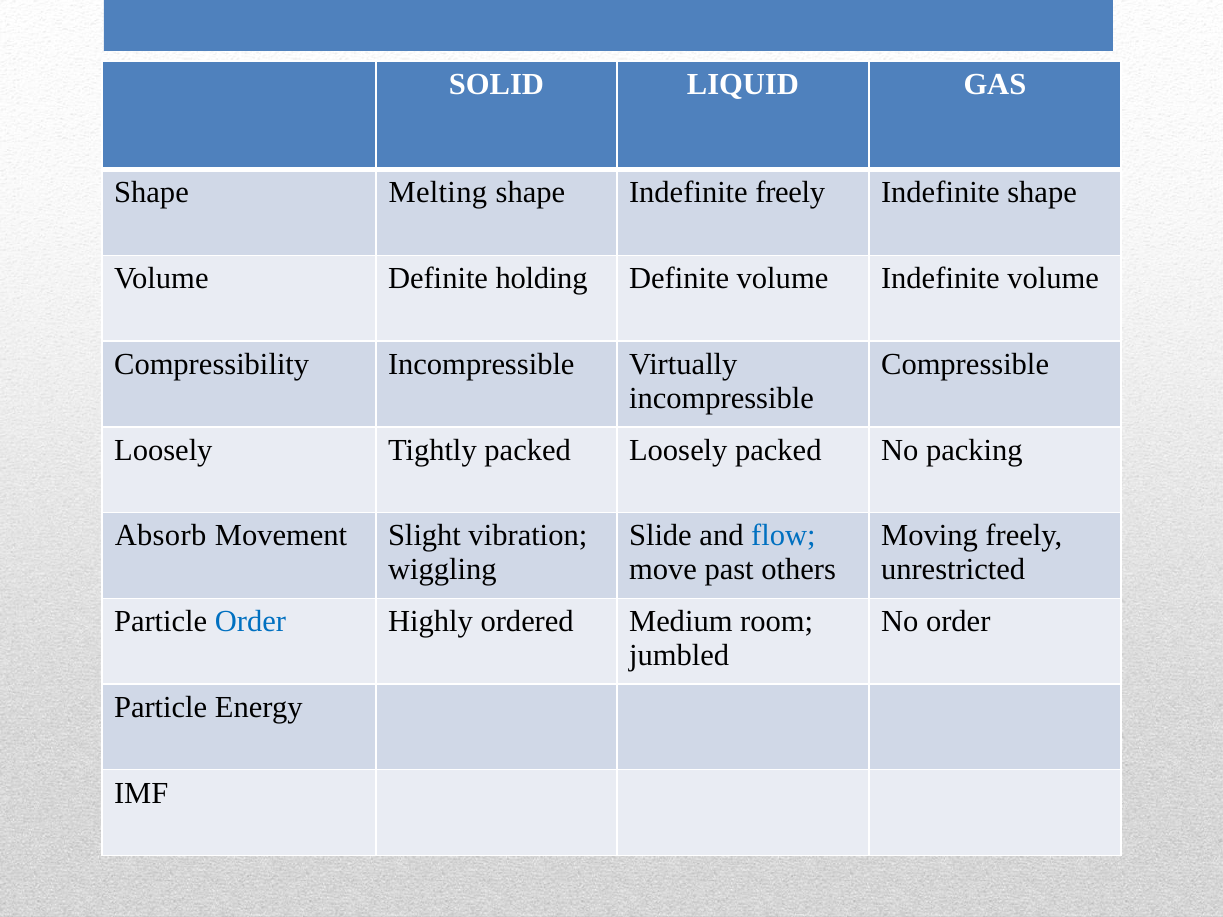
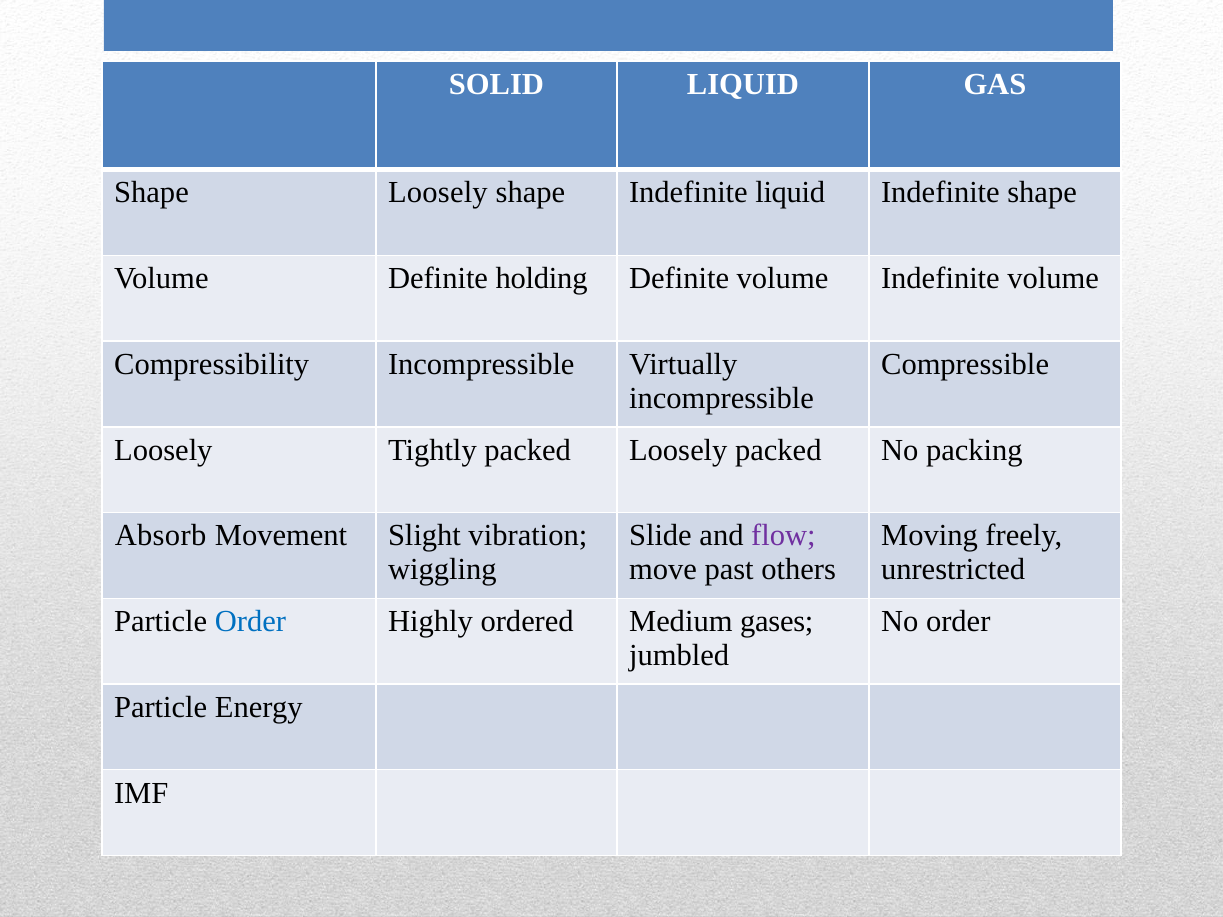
Shape Melting: Melting -> Loosely
Indefinite freely: freely -> liquid
flow colour: blue -> purple
room: room -> gases
